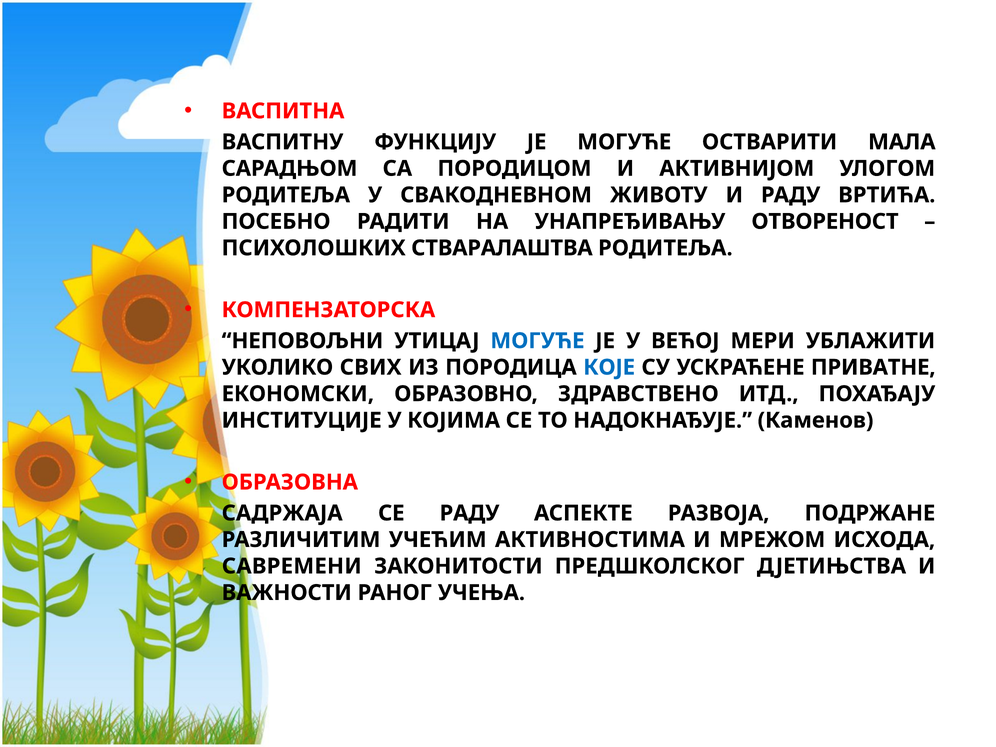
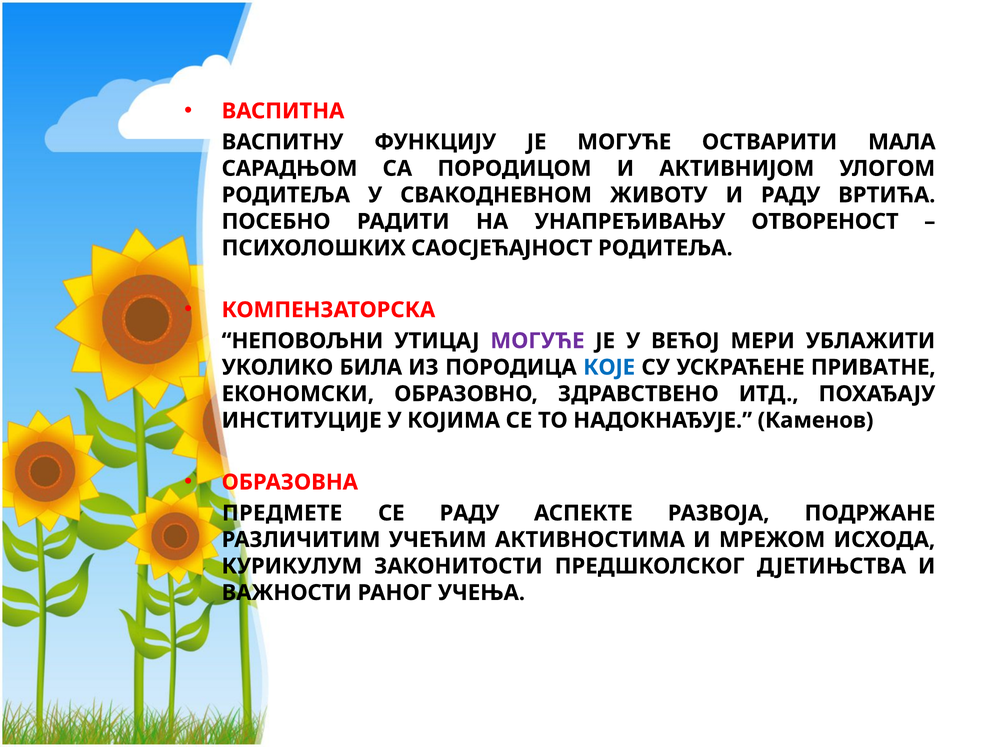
СТВАРАЛАШТВА: СТВАРАЛАШТВА -> САОСЈЕЋАЈНОСТ
МОГУЋЕ at (537, 341) colour: blue -> purple
СВИХ: СВИХ -> БИЛА
САДРЖАЈА: САДРЖАЈА -> ПРЕДМЕТЕ
САВРЕМЕНИ: САВРЕМЕНИ -> КУРИКУЛУМ
